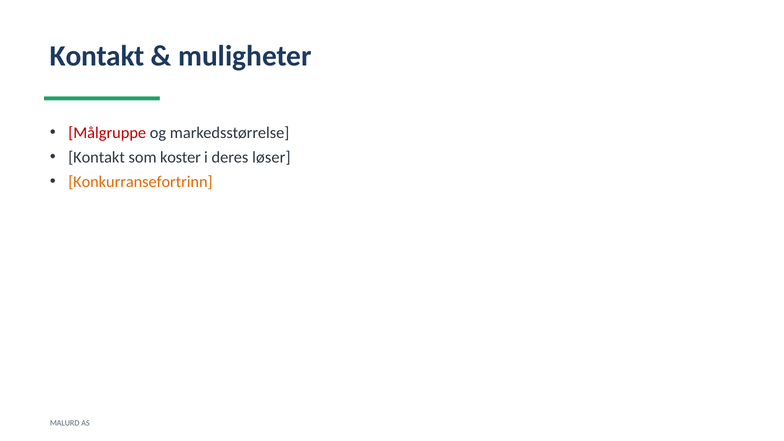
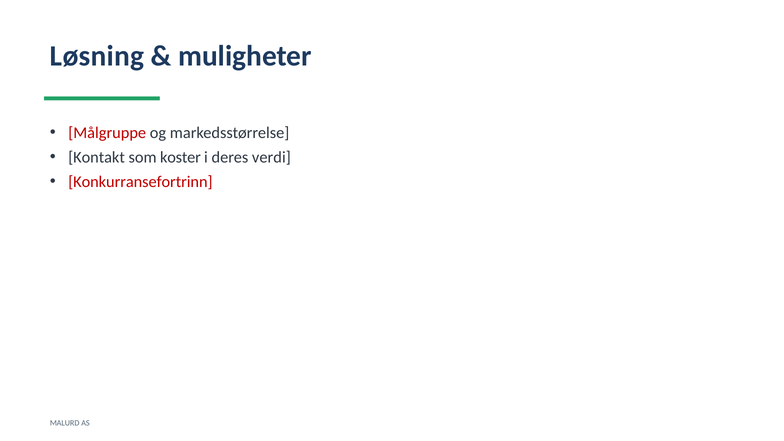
Kontakt at (97, 56): Kontakt -> Løsning
løser: løser -> verdi
Konkurransefortrinn colour: orange -> red
